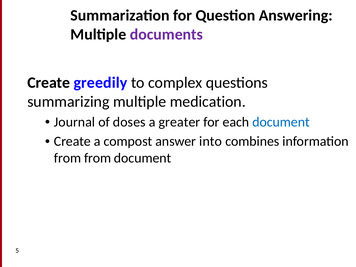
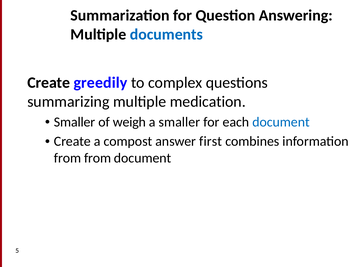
documents colour: purple -> blue
Journal at (75, 122): Journal -> Smaller
doses: doses -> weigh
a greater: greater -> smaller
into: into -> first
